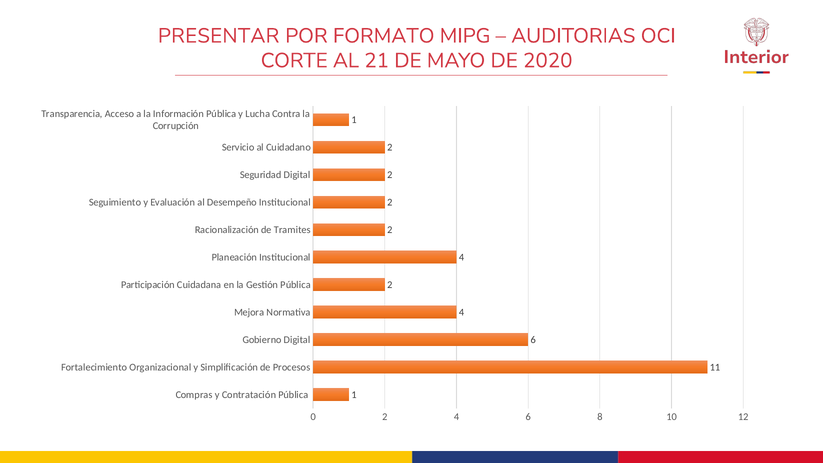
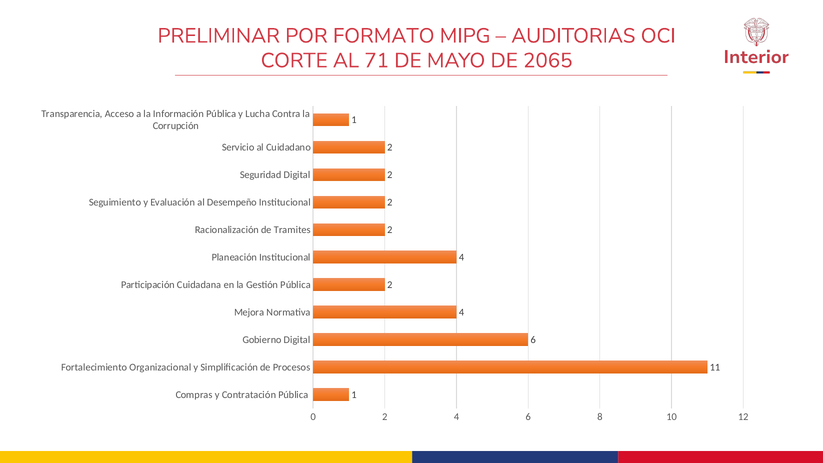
PRESENTAR: PRESENTAR -> PRELIMINAR
21: 21 -> 71
2020: 2020 -> 2065
